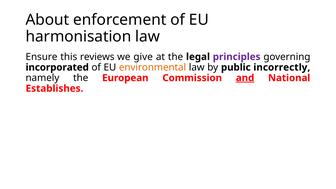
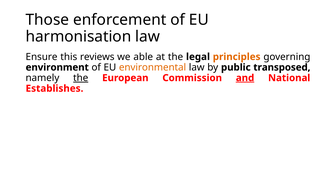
About: About -> Those
give: give -> able
principles colour: purple -> orange
incorporated: incorporated -> environment
incorrectly: incorrectly -> transposed
the at (81, 78) underline: none -> present
